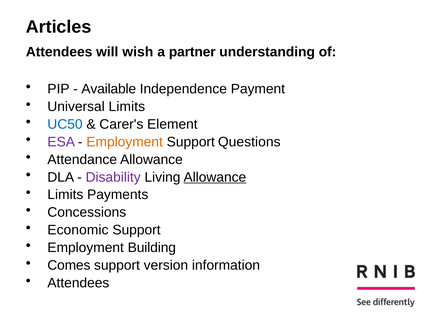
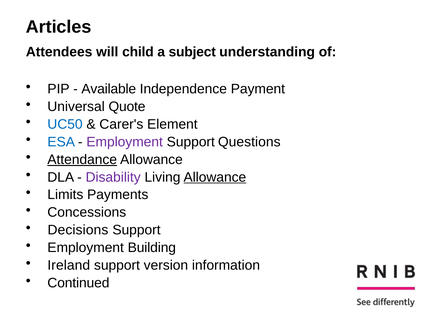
wish: wish -> child
partner: partner -> subject
Universal Limits: Limits -> Quote
ESA colour: purple -> blue
Employment at (125, 142) colour: orange -> purple
Attendance underline: none -> present
Economic: Economic -> Decisions
Comes: Comes -> Ireland
Attendees at (78, 283): Attendees -> Continued
